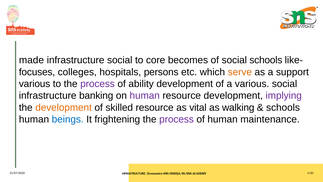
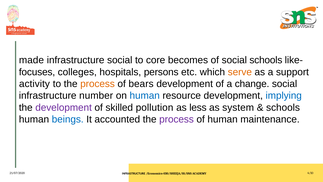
various at (35, 84): various -> activity
process at (98, 84) colour: purple -> orange
ability: ability -> bears
a various: various -> change
banking: banking -> number
human at (145, 96) colour: purple -> blue
implying colour: purple -> blue
development at (64, 107) colour: orange -> purple
skilled resource: resource -> pollution
vital: vital -> less
walking: walking -> system
frightening: frightening -> accounted
